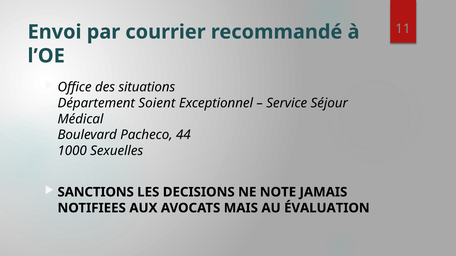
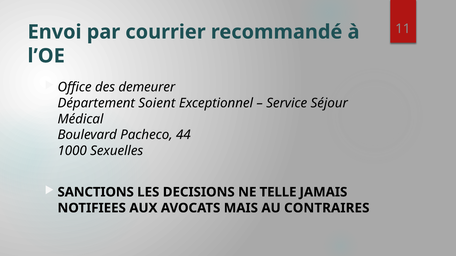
situations: situations -> demeurer
NOTE: NOTE -> TELLE
ÉVALUATION: ÉVALUATION -> CONTRAIRES
